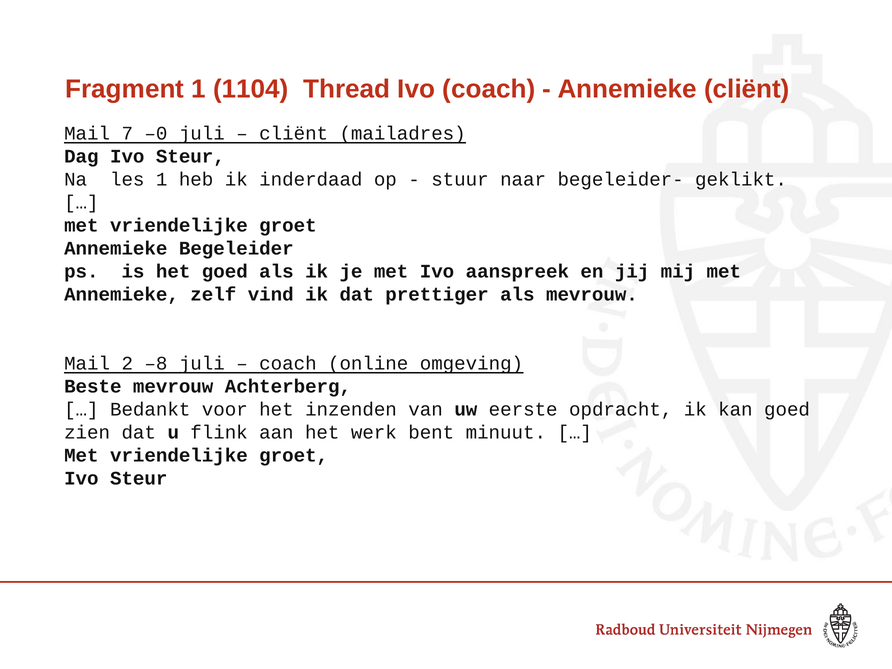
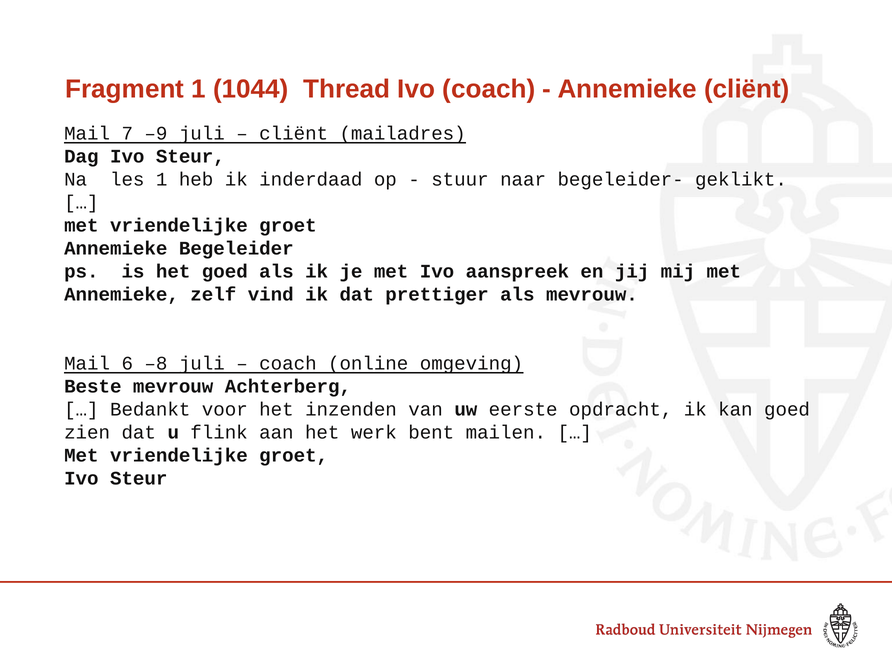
1104: 1104 -> 1044
–0: –0 -> –9
2: 2 -> 6
minuut: minuut -> mailen
